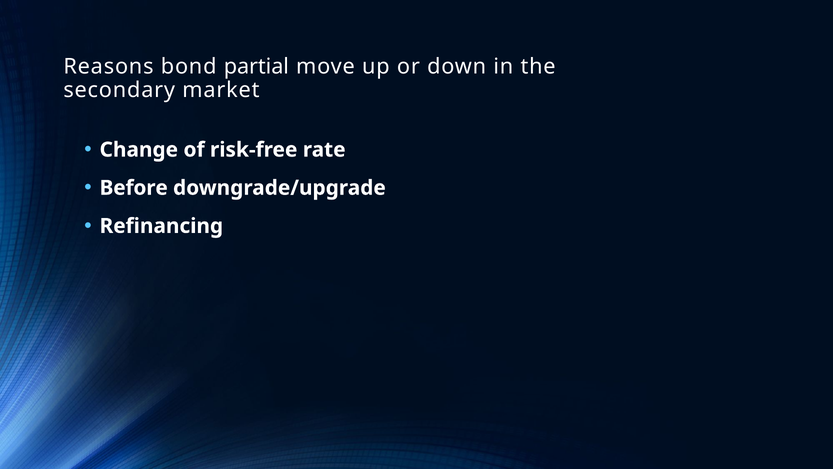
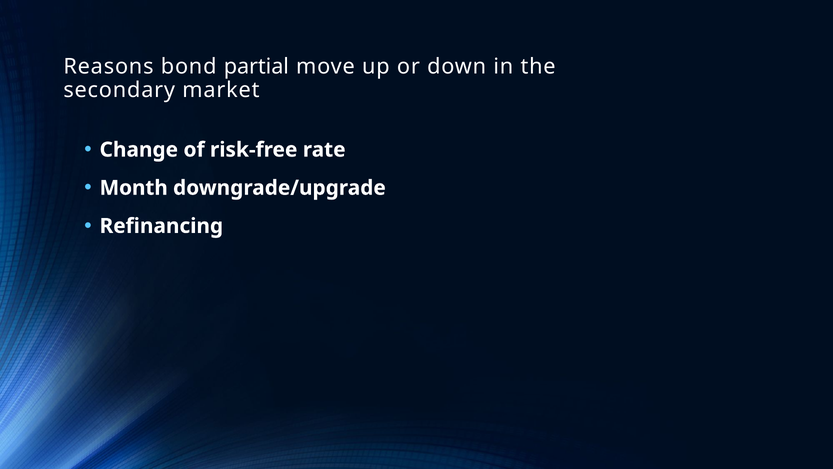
Before: Before -> Month
